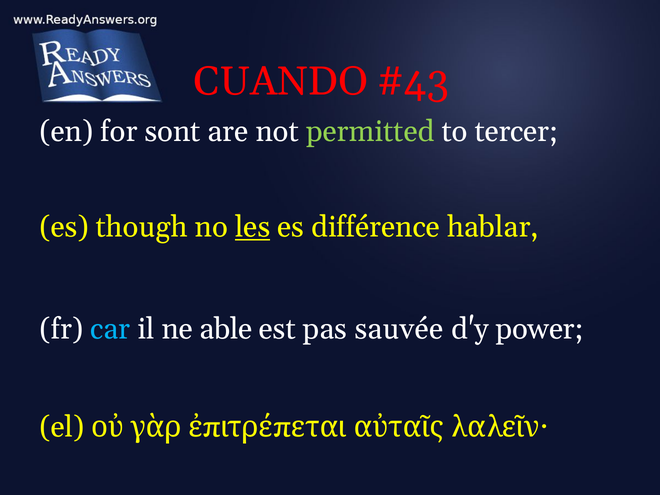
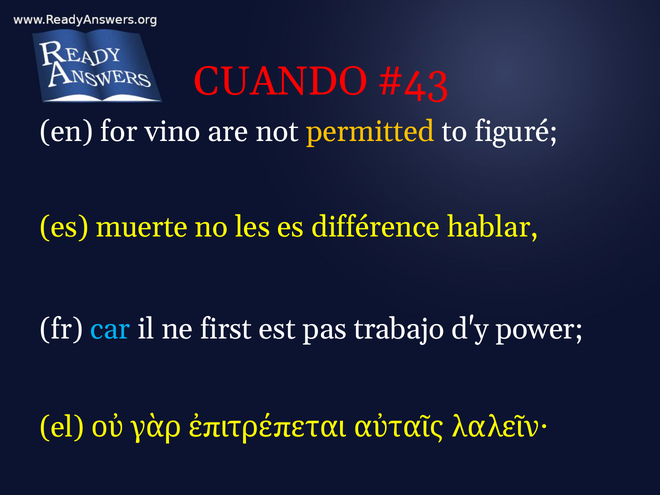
sont: sont -> vino
permitted colour: light green -> yellow
tercer: tercer -> figuré
though: though -> muerte
les underline: present -> none
able: able -> first
sauvée: sauvée -> trabajo
